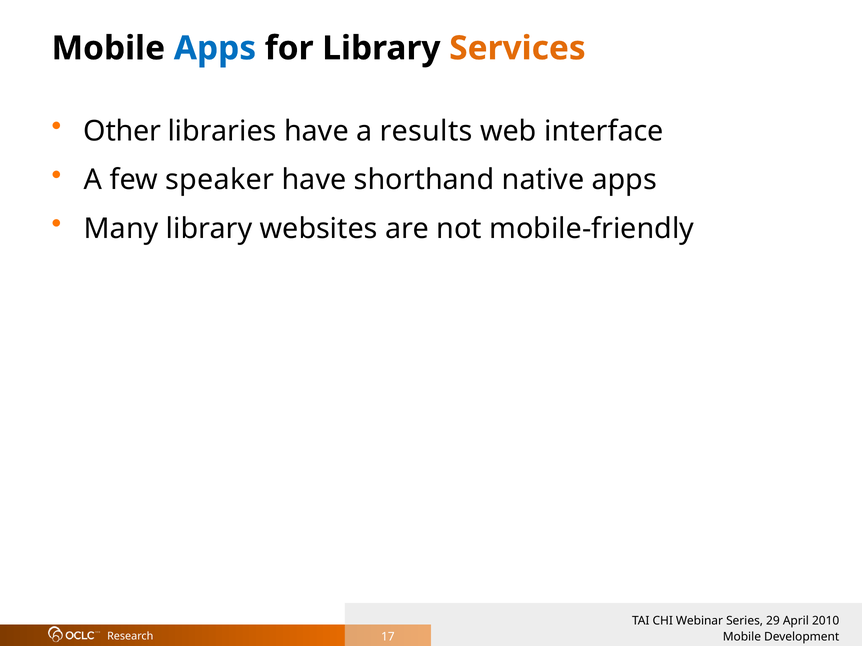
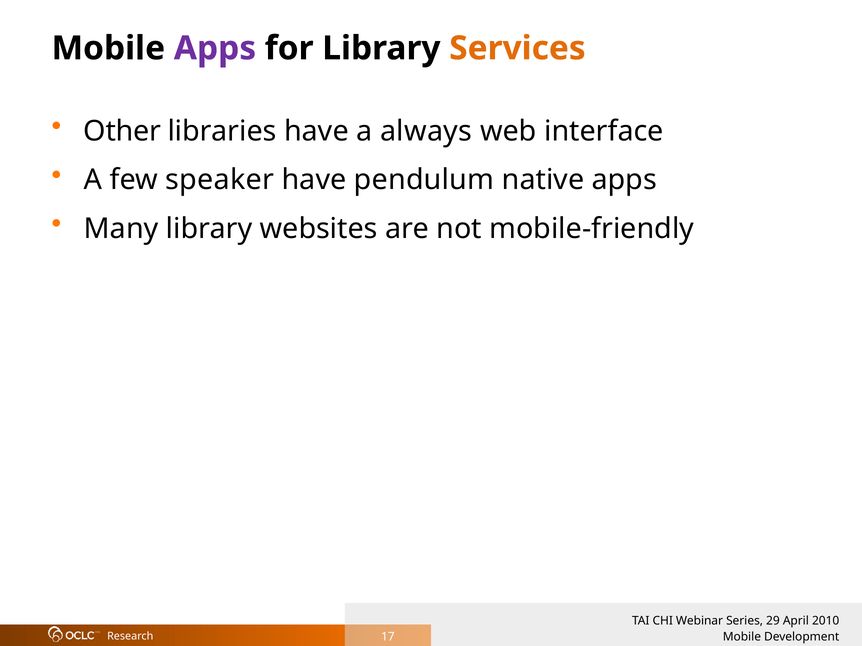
Apps at (215, 48) colour: blue -> purple
results: results -> always
shorthand: shorthand -> pendulum
